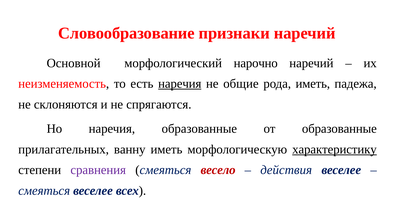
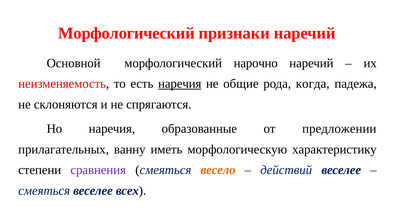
Словообразование at (126, 33): Словообразование -> Морфологический
рода иметь: иметь -> когда
от образованные: образованные -> предложении
характеристику underline: present -> none
весело colour: red -> orange
действия: действия -> действий
